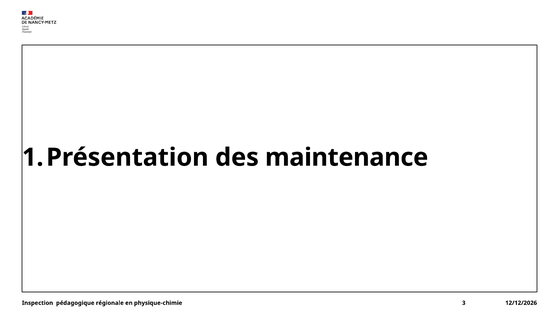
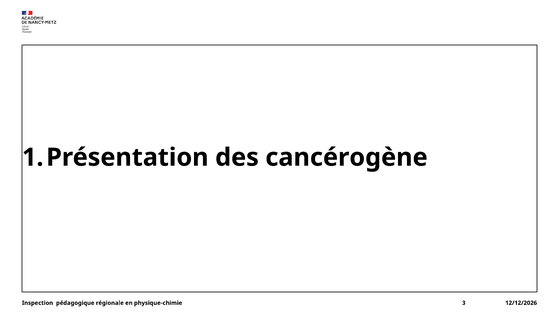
maintenance: maintenance -> cancérogène
